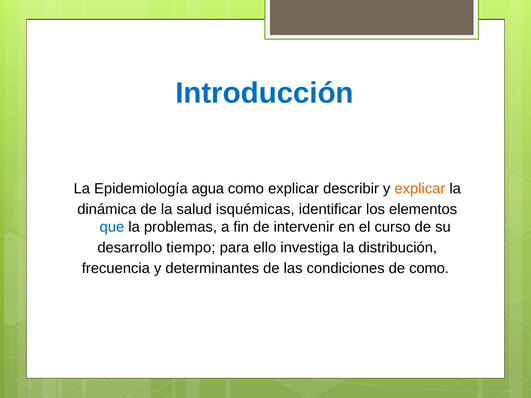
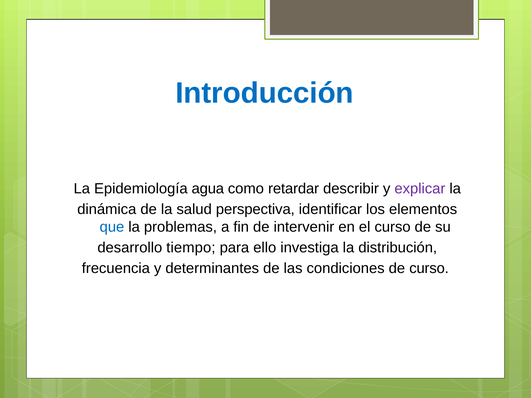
como explicar: explicar -> retardar
explicar at (420, 189) colour: orange -> purple
isquémicas: isquémicas -> perspectiva
de como: como -> curso
